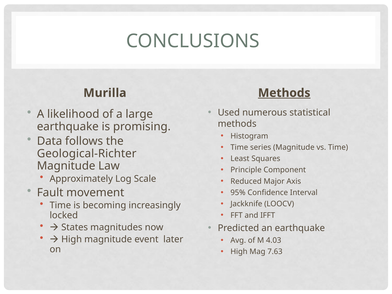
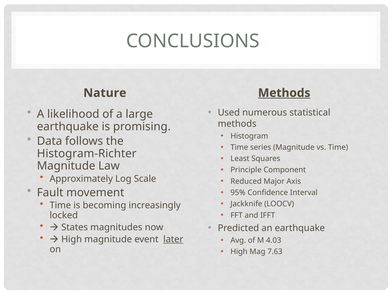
Murilla: Murilla -> Nature
Geological-Richter: Geological-Richter -> Histogram-Richter
later underline: none -> present
